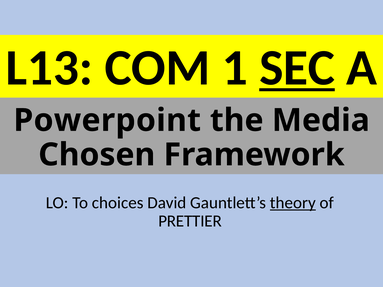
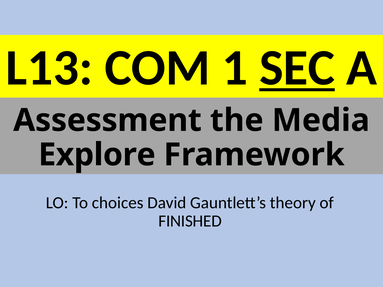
Powerpoint: Powerpoint -> Assessment
Chosen: Chosen -> Explore
theory underline: present -> none
PRETTIER: PRETTIER -> FINISHED
